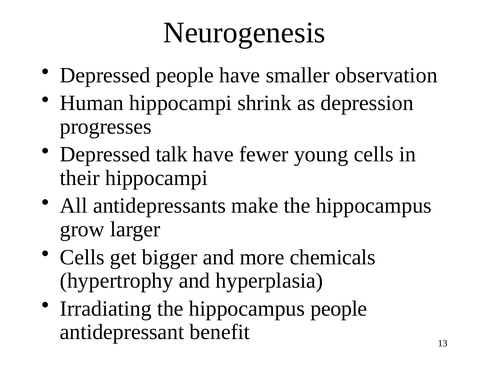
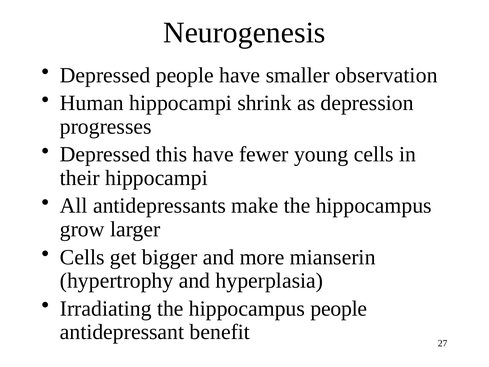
talk: talk -> this
chemicals: chemicals -> mianserin
13: 13 -> 27
